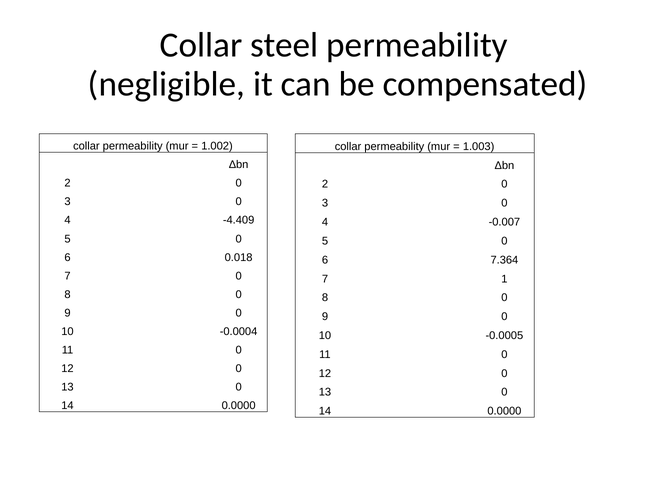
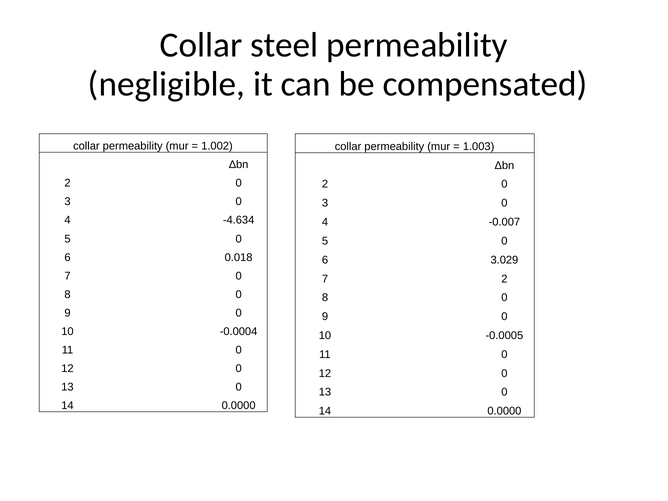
-4.409: -4.409 -> -4.634
7.364: 7.364 -> 3.029
7 1: 1 -> 2
